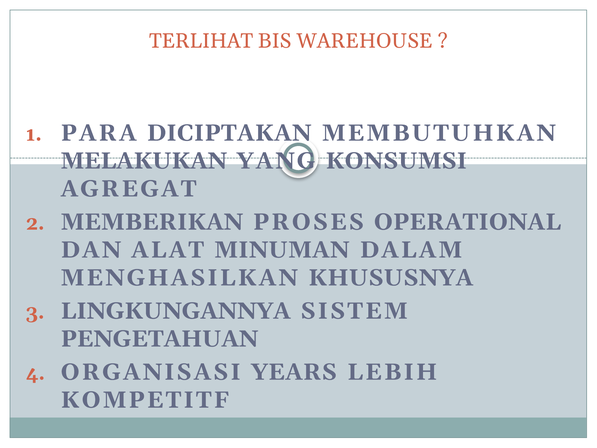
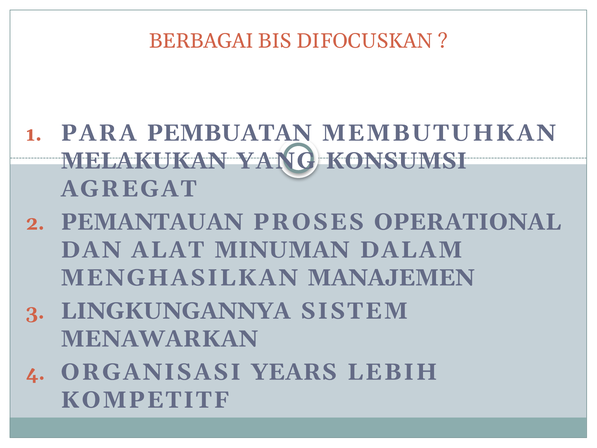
TERLIHAT: TERLIHAT -> BERBAGAI
WAREHOUSE: WAREHOUSE -> DIFOCUSKAN
DICIPTAKAN: DICIPTAKAN -> PEMBUATAN
MEMBERIKAN: MEMBERIKAN -> PEMANTAUAN
KHUSUSNYA: KHUSUSNYA -> MANAJEMEN
PENGETAHUAN: PENGETAHUAN -> MENAWARKAN
